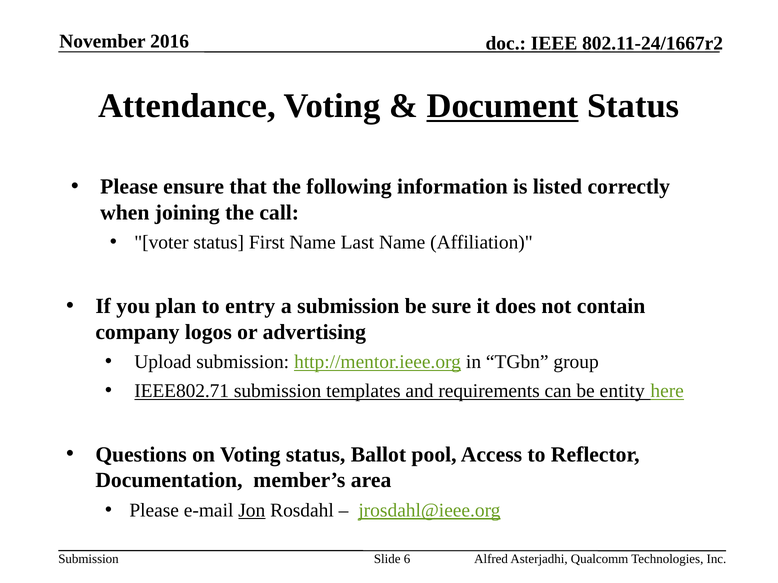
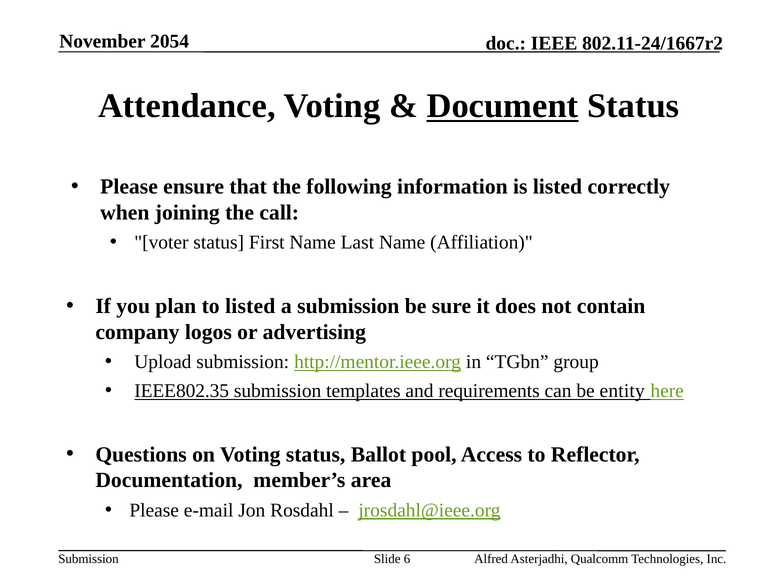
2016: 2016 -> 2054
to entry: entry -> listed
IEEE802.71: IEEE802.71 -> IEEE802.35
Jon underline: present -> none
